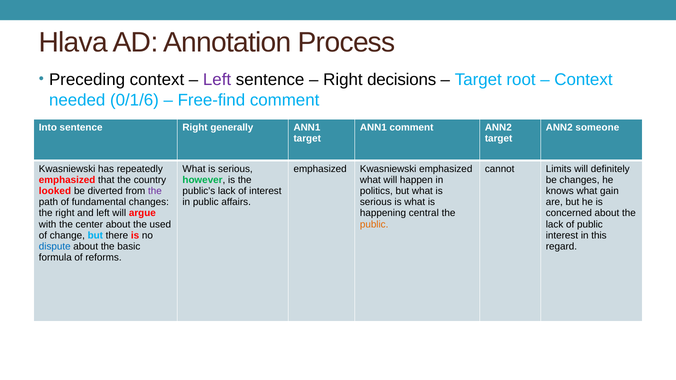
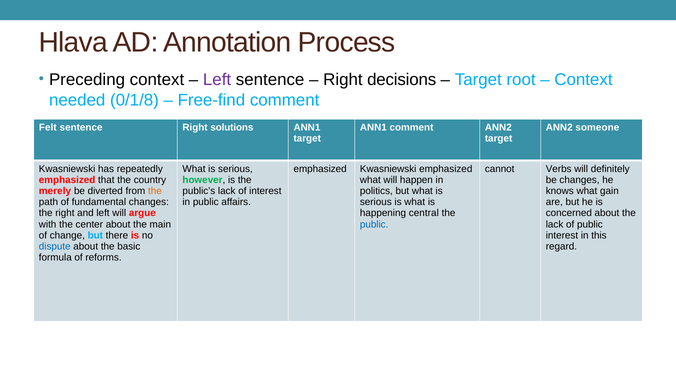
0/1/6: 0/1/6 -> 0/1/8
Into: Into -> Felt
generally: generally -> solutions
Limits: Limits -> Verbs
looked: looked -> merely
the at (155, 191) colour: purple -> orange
used: used -> main
public at (374, 224) colour: orange -> blue
